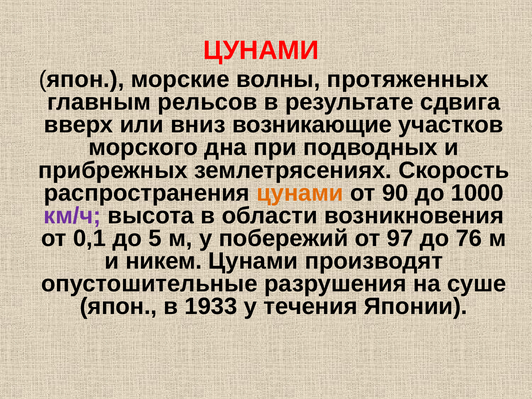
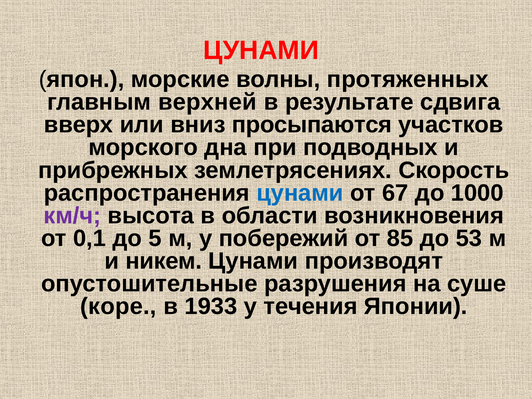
рельсов: рельсов -> верхней
возникающие: возникающие -> просыпаются
цунами at (300, 193) colour: orange -> blue
90: 90 -> 67
97: 97 -> 85
76: 76 -> 53
япон at (118, 306): япон -> коре
